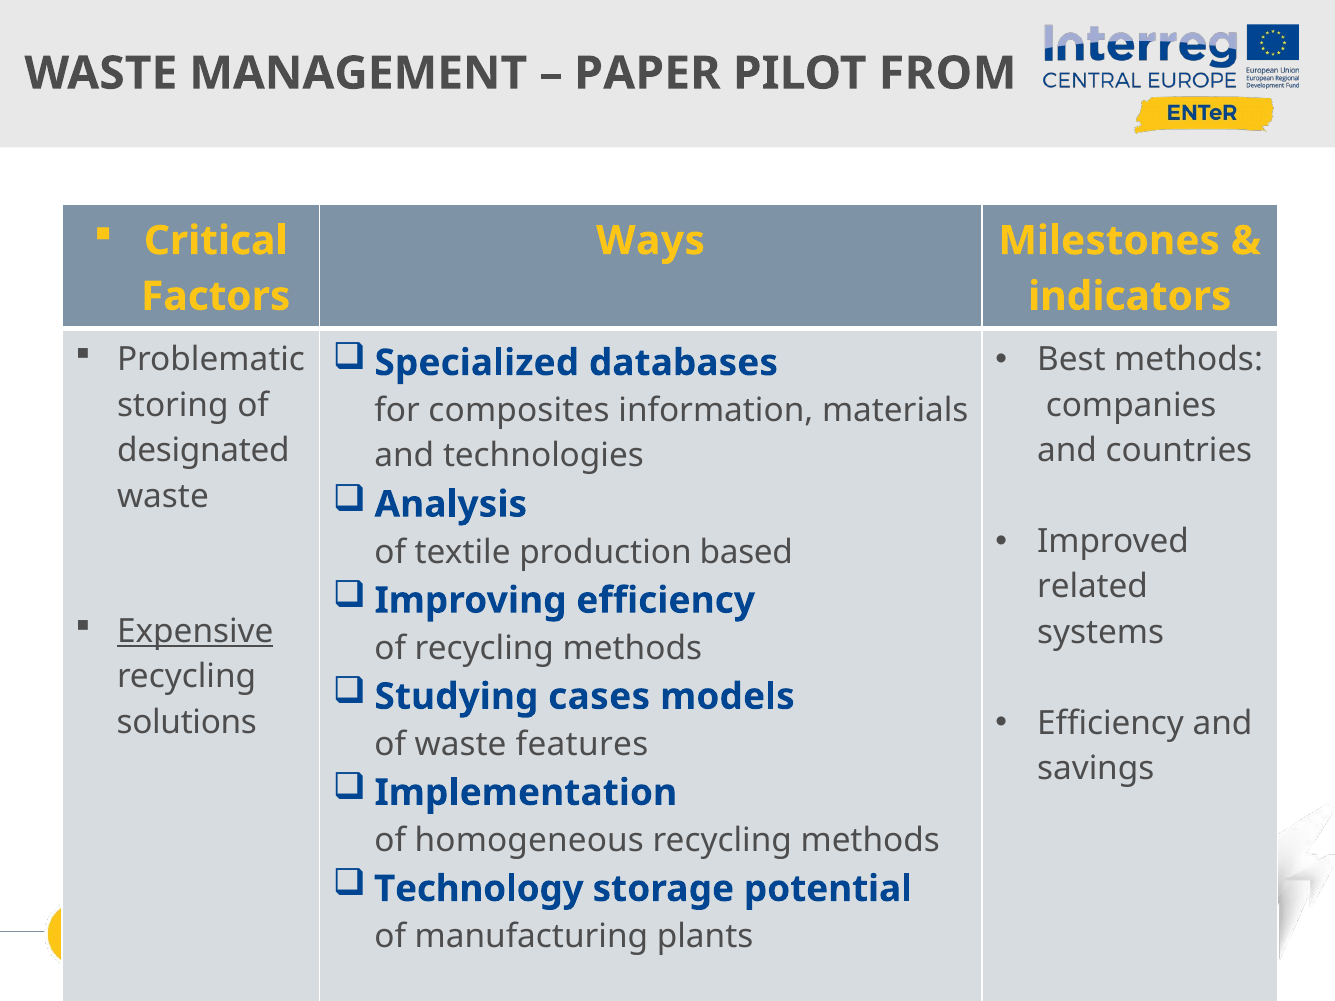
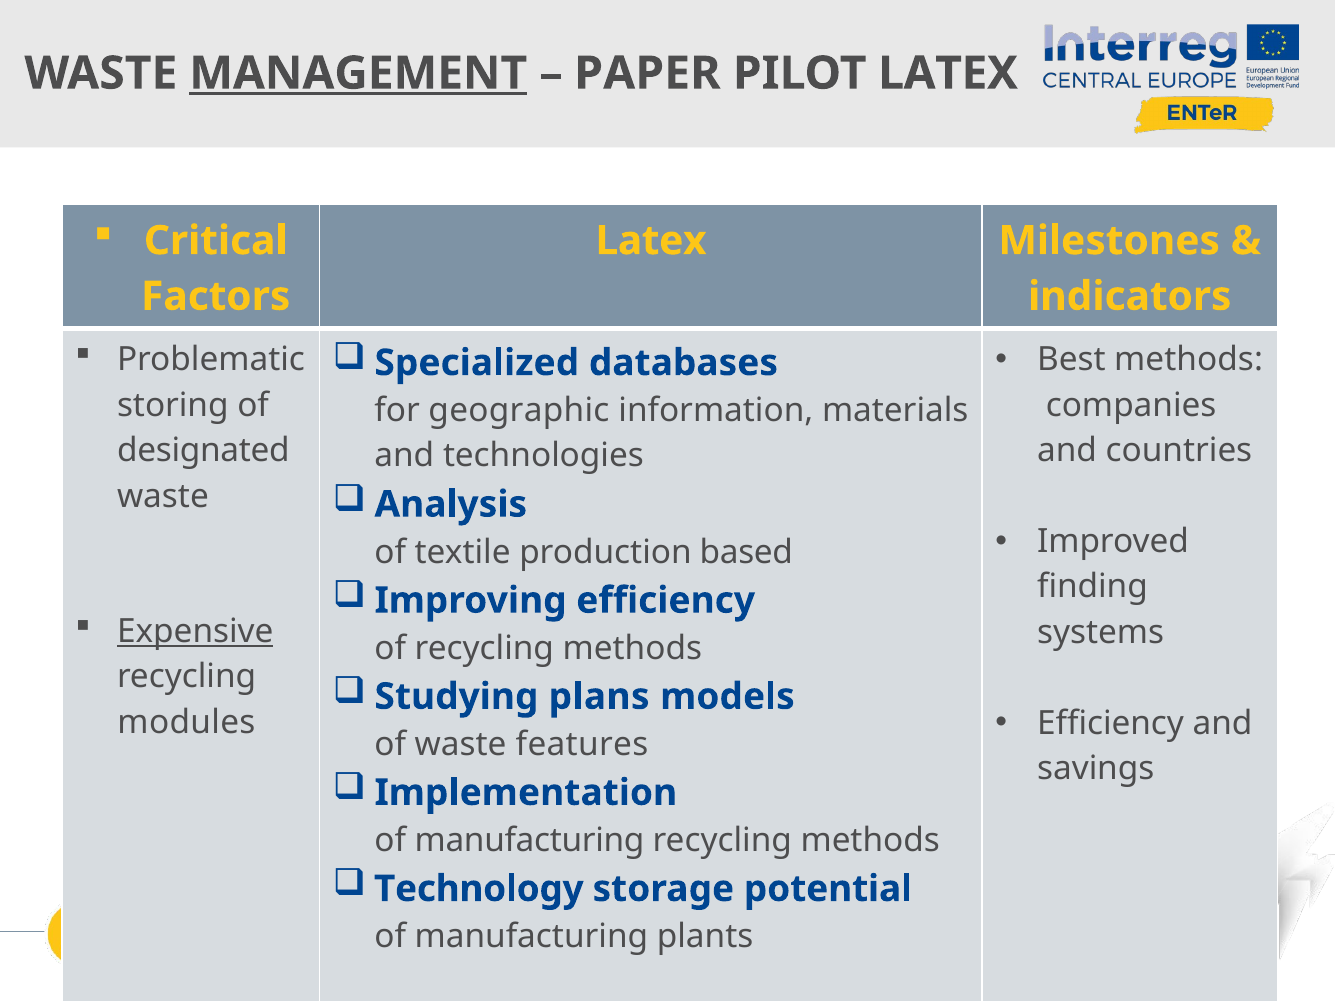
MANAGEMENT underline: none -> present
PILOT FROM: FROM -> LATEX
Ways at (651, 241): Ways -> Latex
composites: composites -> geographic
related: related -> finding
cases: cases -> plans
solutions: solutions -> modules
homogeneous at (529, 841): homogeneous -> manufacturing
